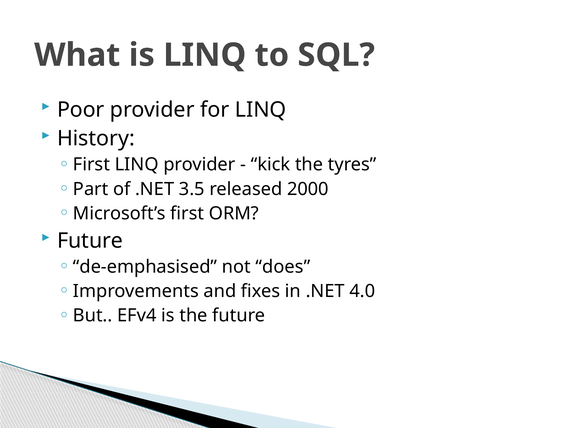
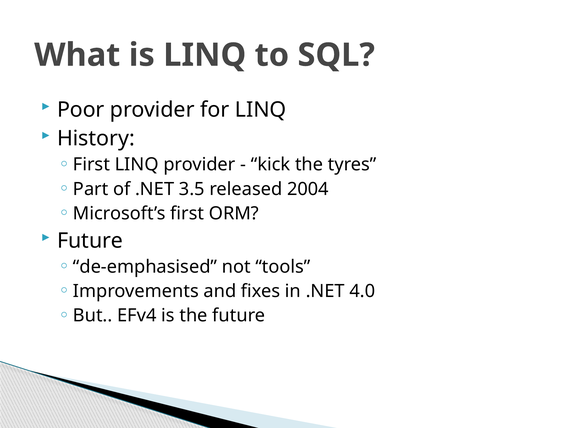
2000: 2000 -> 2004
does: does -> tools
